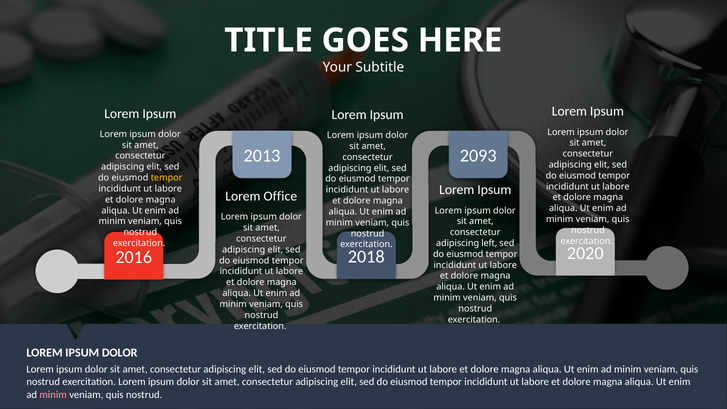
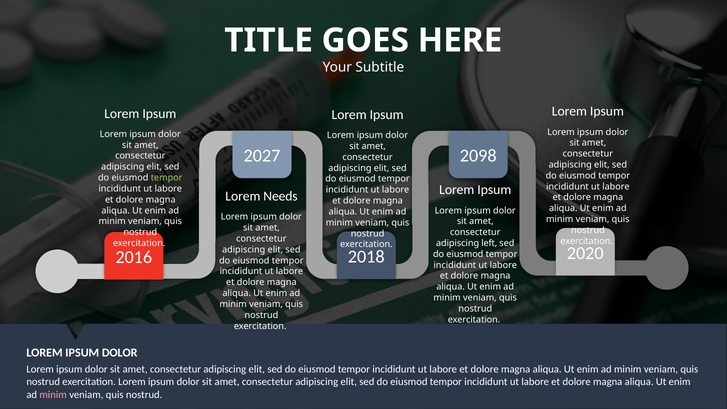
2013: 2013 -> 2027
2093: 2093 -> 2098
tempor at (167, 178) colour: yellow -> light green
Office: Office -> Needs
